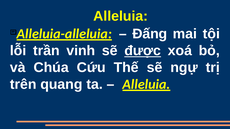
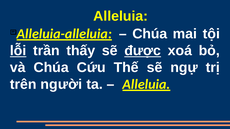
Ðấng at (150, 34): Ðấng -> Chúa
lỗi underline: none -> present
vinh: vinh -> thấy
quang: quang -> người
